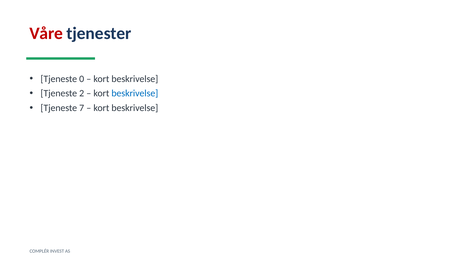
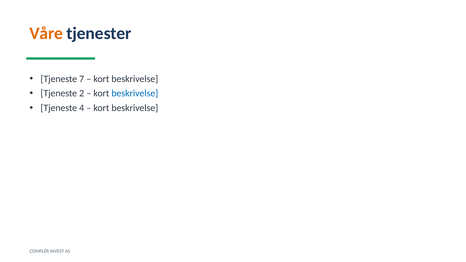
Våre colour: red -> orange
0: 0 -> 7
7: 7 -> 4
